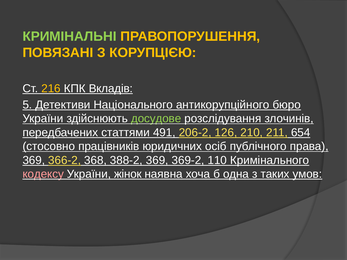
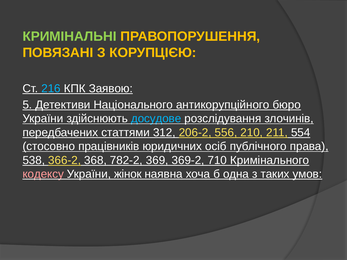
216 colour: yellow -> light blue
Вкладів: Вкладів -> Заявою
досудове colour: light green -> light blue
491: 491 -> 312
126: 126 -> 556
654: 654 -> 554
369 at (34, 160): 369 -> 538
388-2: 388-2 -> 782-2
110: 110 -> 710
